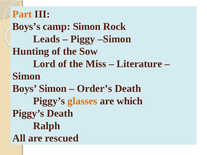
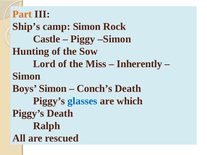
Boys’s: Boys’s -> Ship’s
Leads: Leads -> Castle
Literature: Literature -> Inherently
Order’s: Order’s -> Conch’s
glasses colour: orange -> blue
